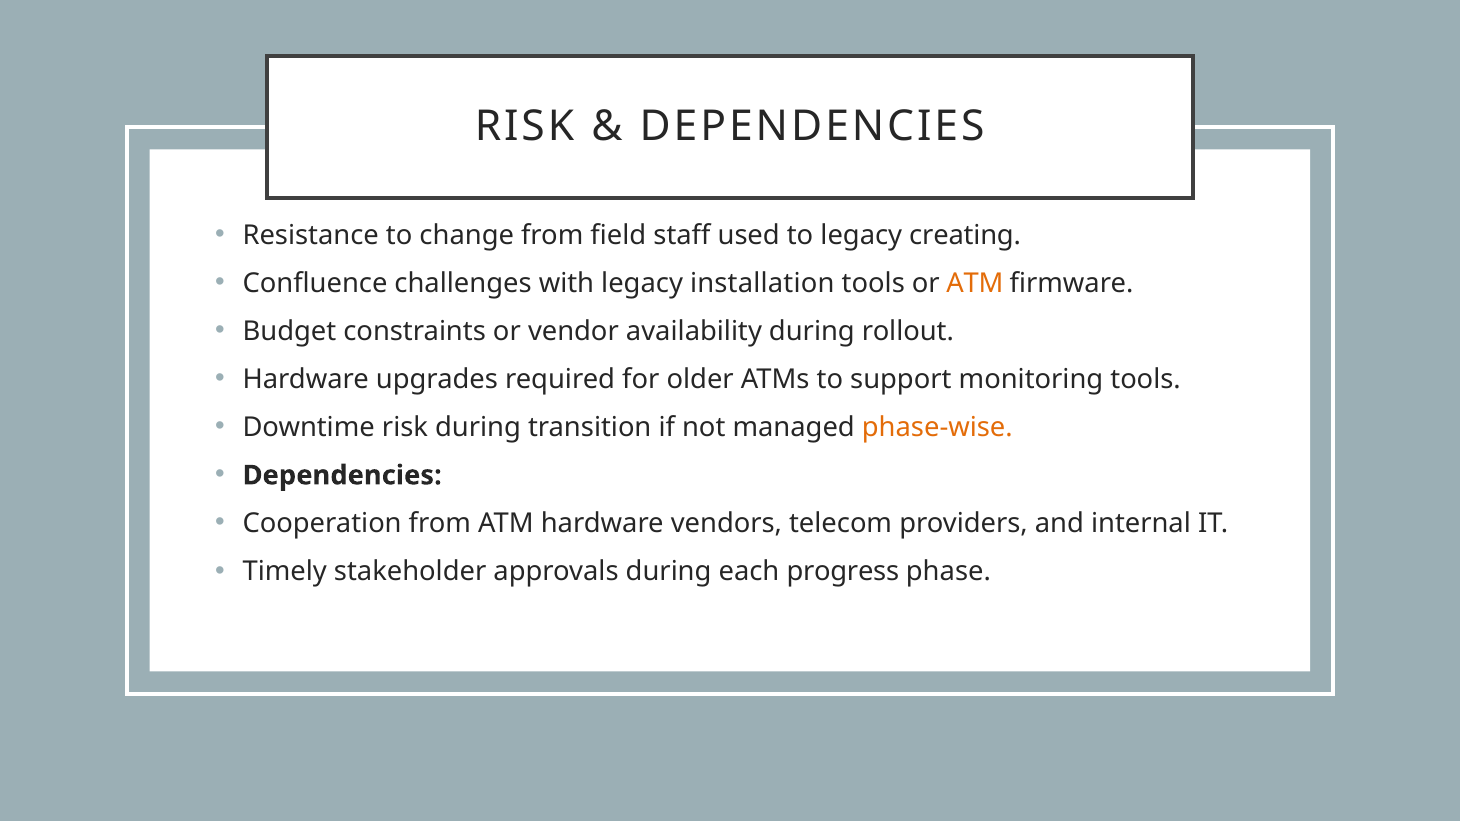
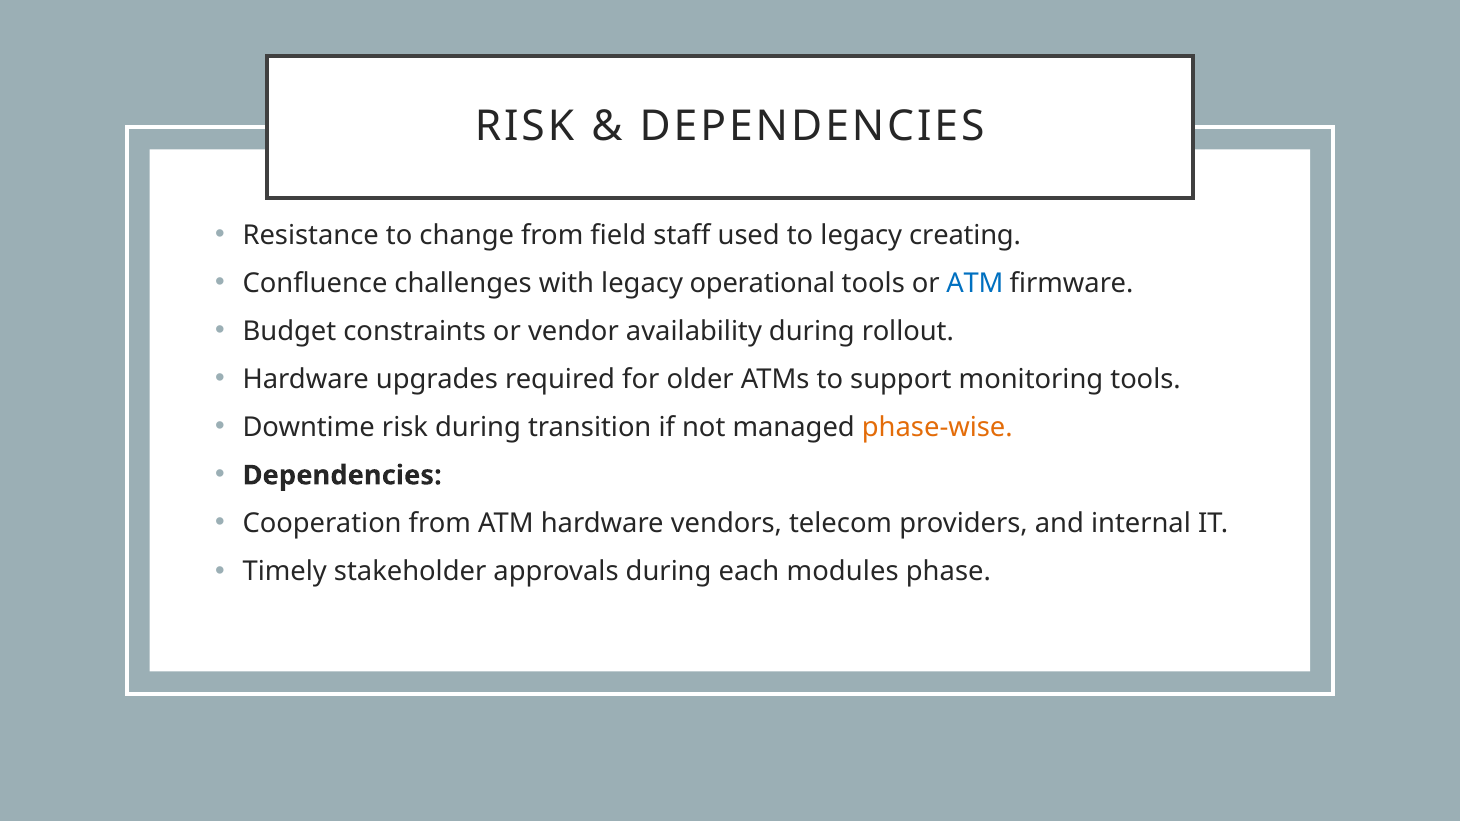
installation: installation -> operational
ATM at (975, 283) colour: orange -> blue
progress: progress -> modules
